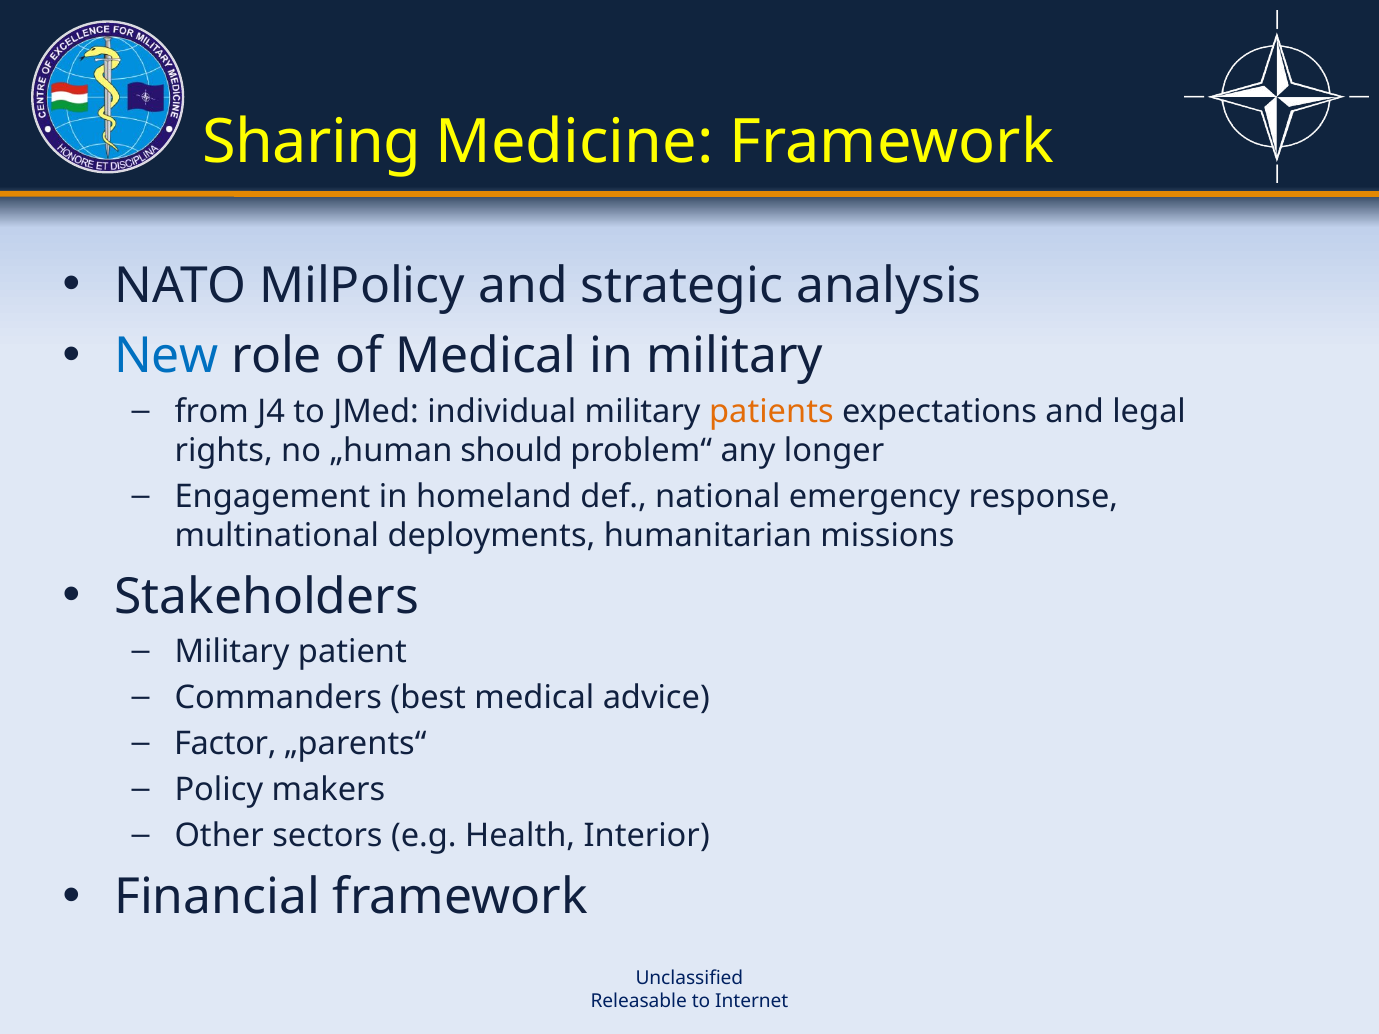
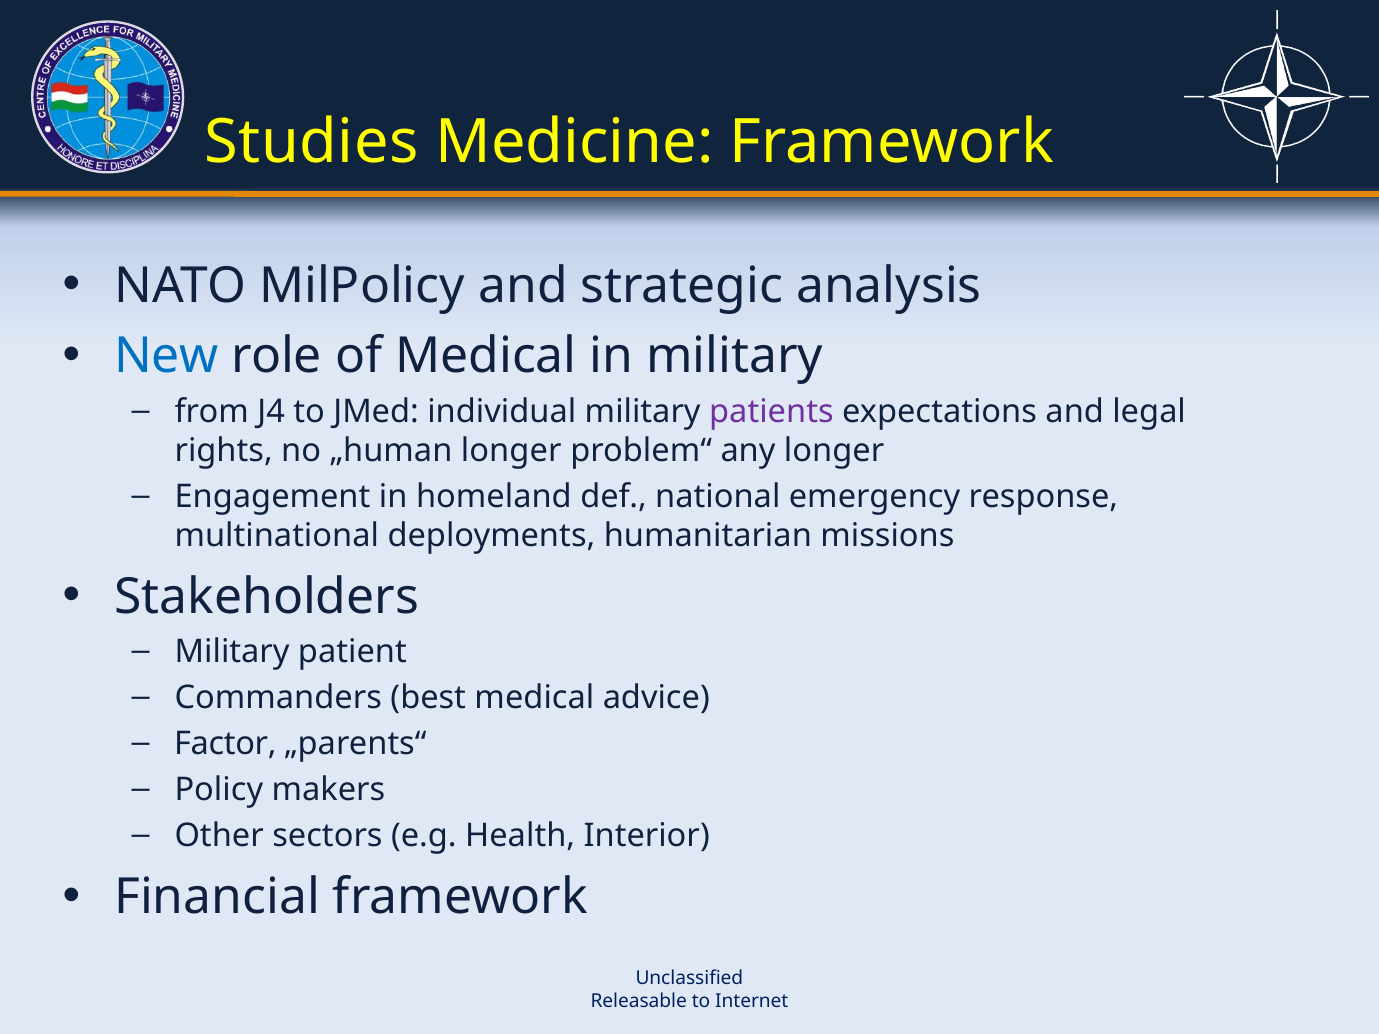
Sharing: Sharing -> Studies
patients colour: orange -> purple
„human should: should -> longer
